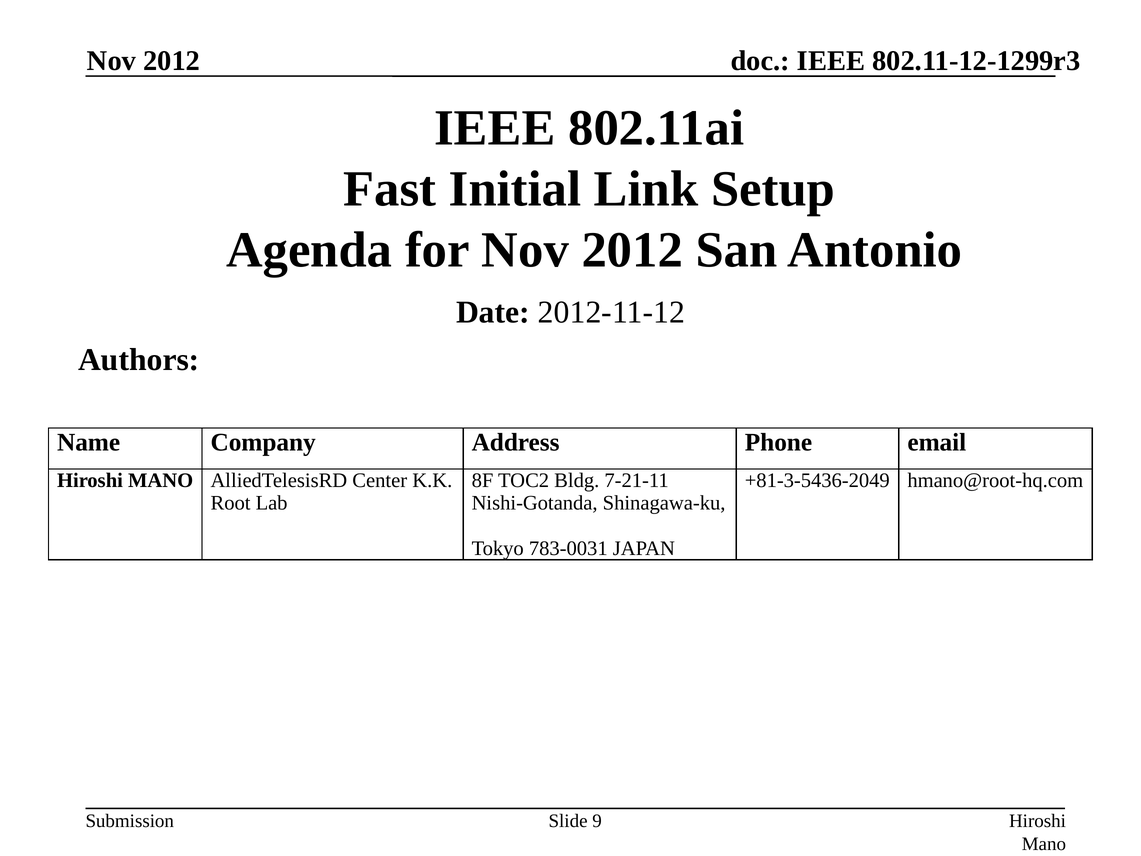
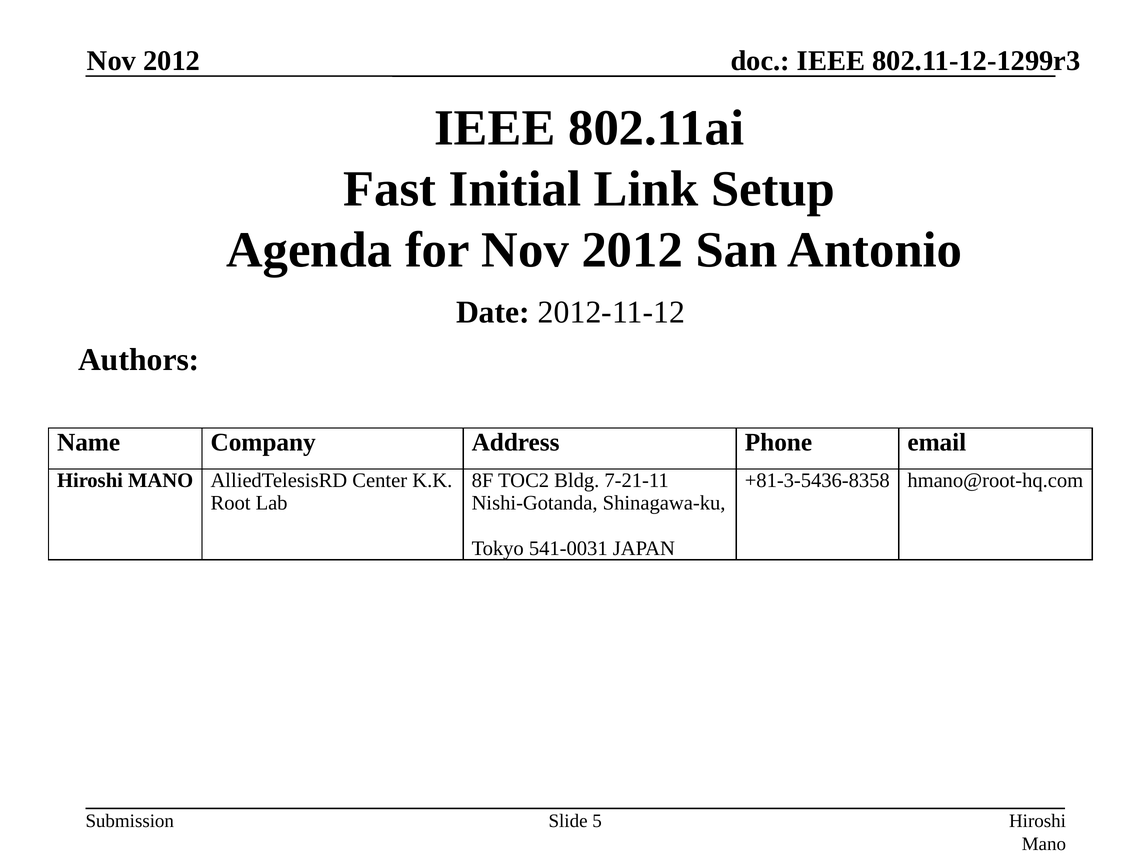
+81-3-5436-2049: +81-3-5436-2049 -> +81-3-5436-8358
783-0031: 783-0031 -> 541-0031
9: 9 -> 5
